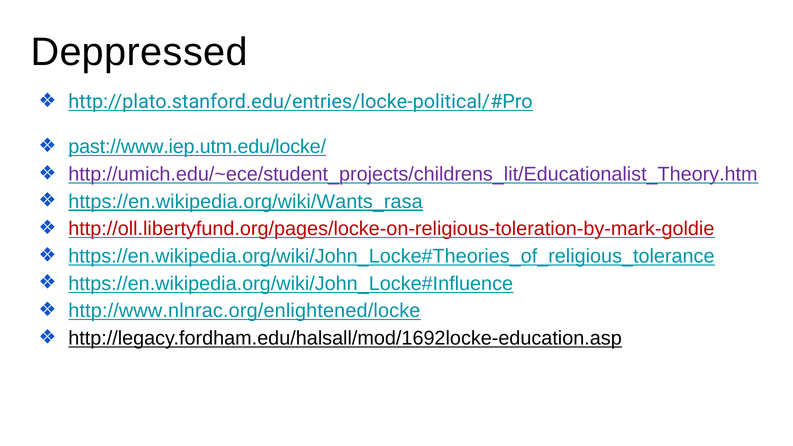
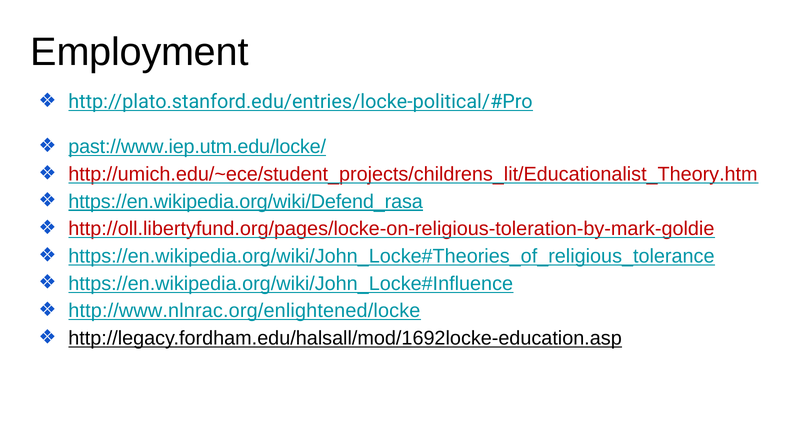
Deppressed: Deppressed -> Employment
http://umich.edu/~ece/student_projects/childrens_lit/Educationalist_Theory.htm colour: purple -> red
https://en.wikipedia.org/wiki/Wants_rasa: https://en.wikipedia.org/wiki/Wants_rasa -> https://en.wikipedia.org/wiki/Defend_rasa
